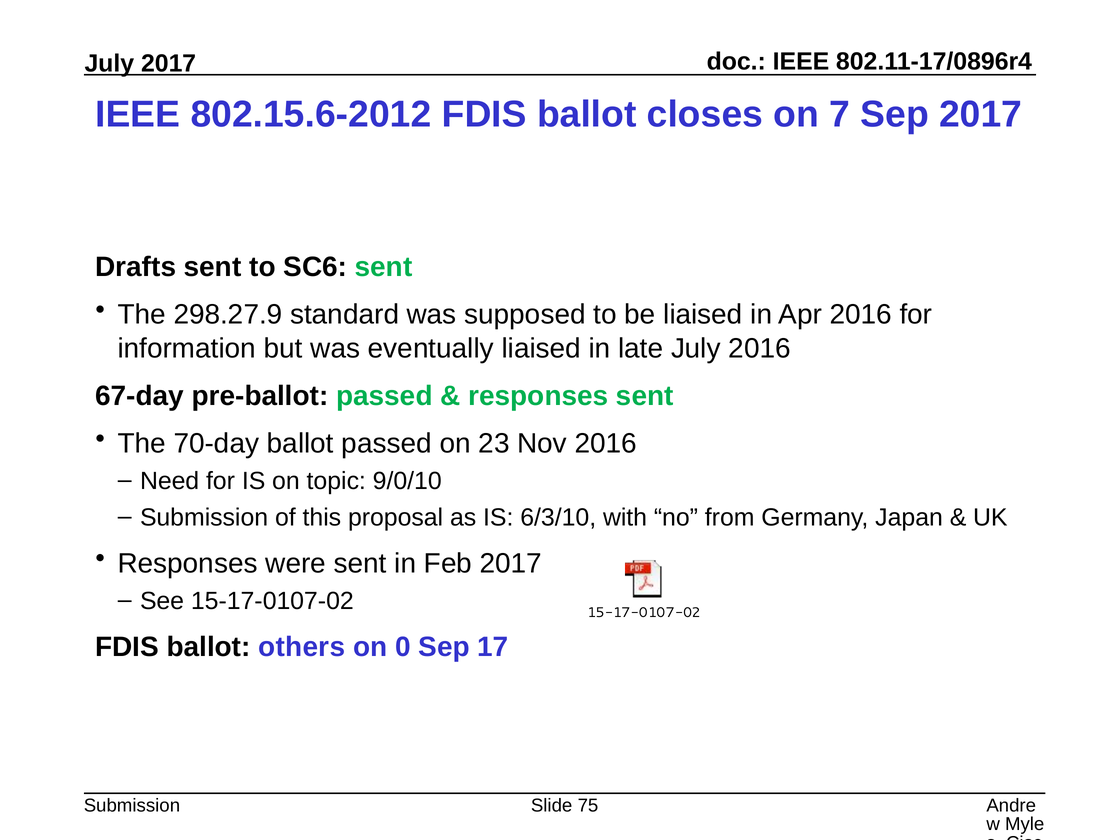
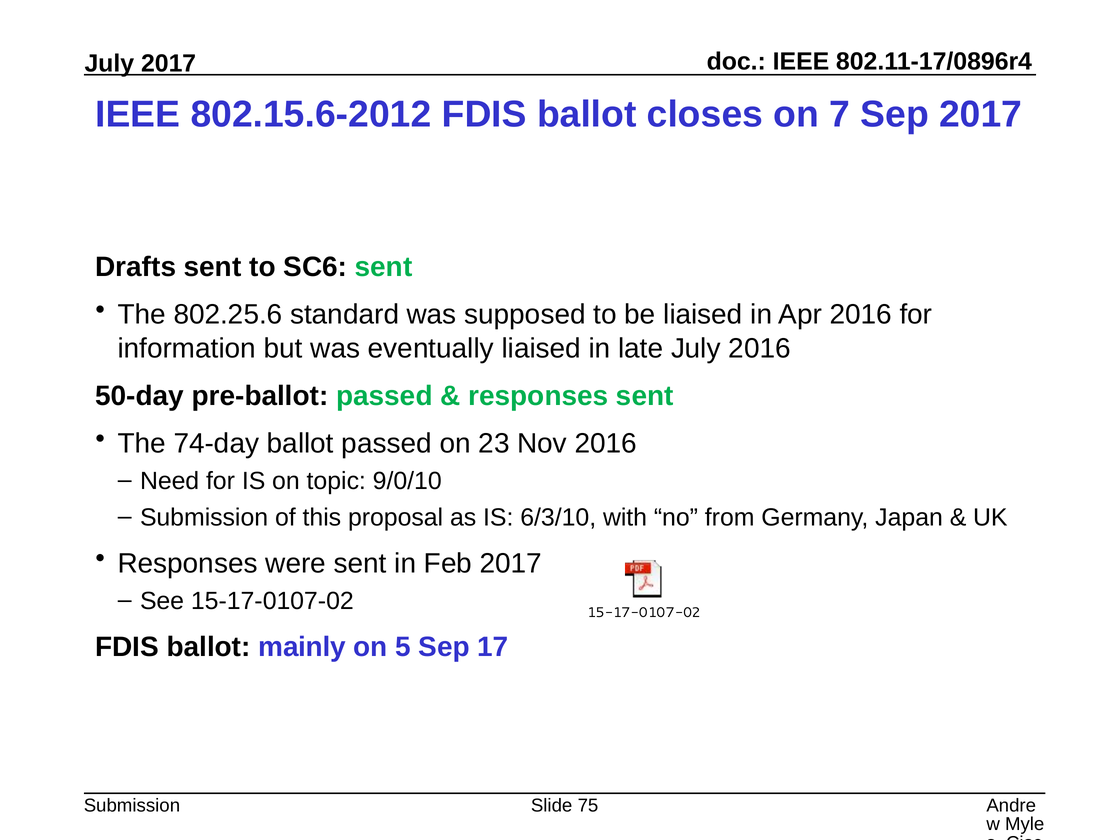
298.27.9: 298.27.9 -> 802.25.6
67-day: 67-day -> 50-day
70-day: 70-day -> 74-day
others: others -> mainly
0: 0 -> 5
